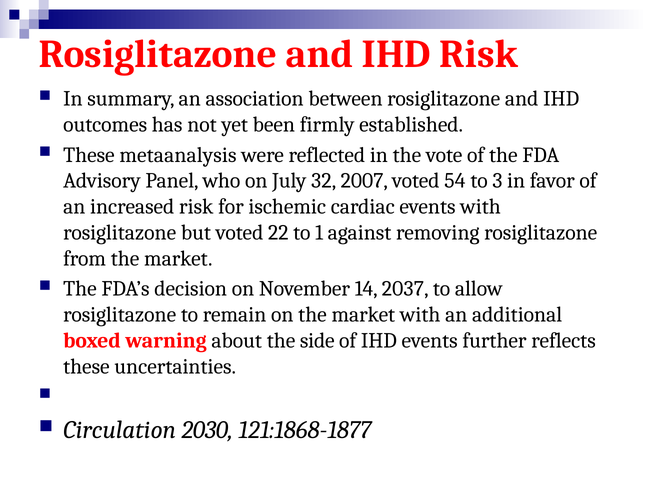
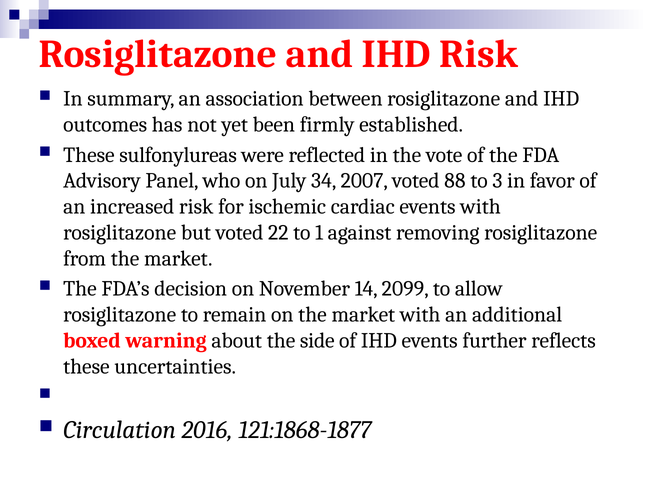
metaanalysis: metaanalysis -> sulfonylureas
32: 32 -> 34
54: 54 -> 88
2037: 2037 -> 2099
2030: 2030 -> 2016
